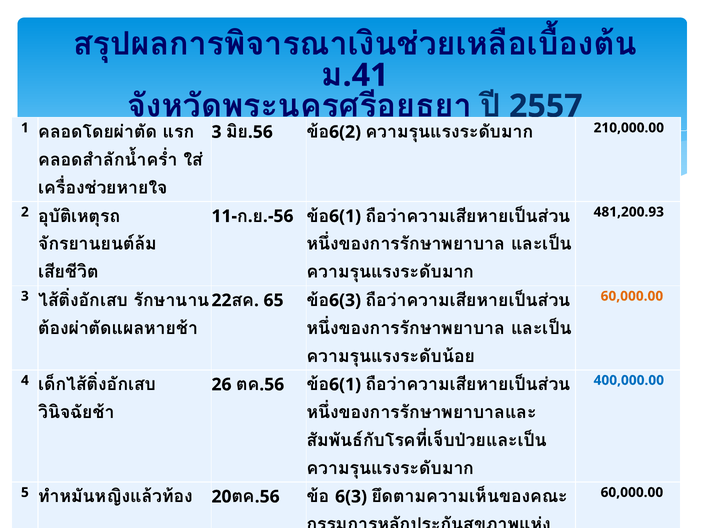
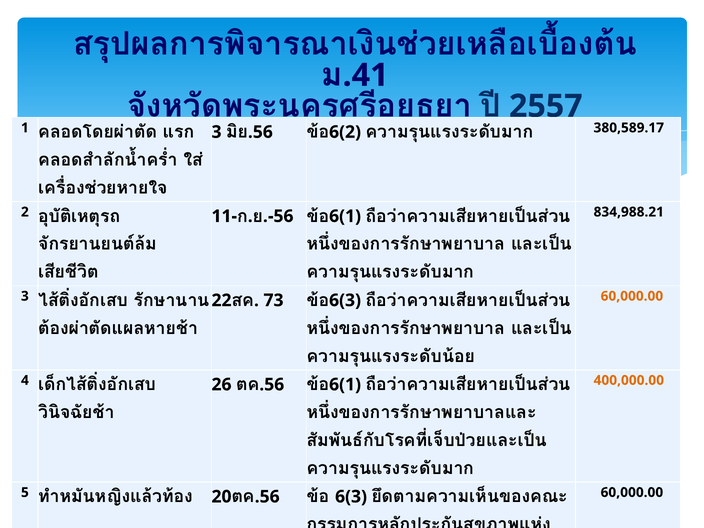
210,000.00: 210,000.00 -> 380,589.17
481,200.93: 481,200.93 -> 834,988.21
65: 65 -> 73
400,000.00 at (629, 380) colour: blue -> orange
